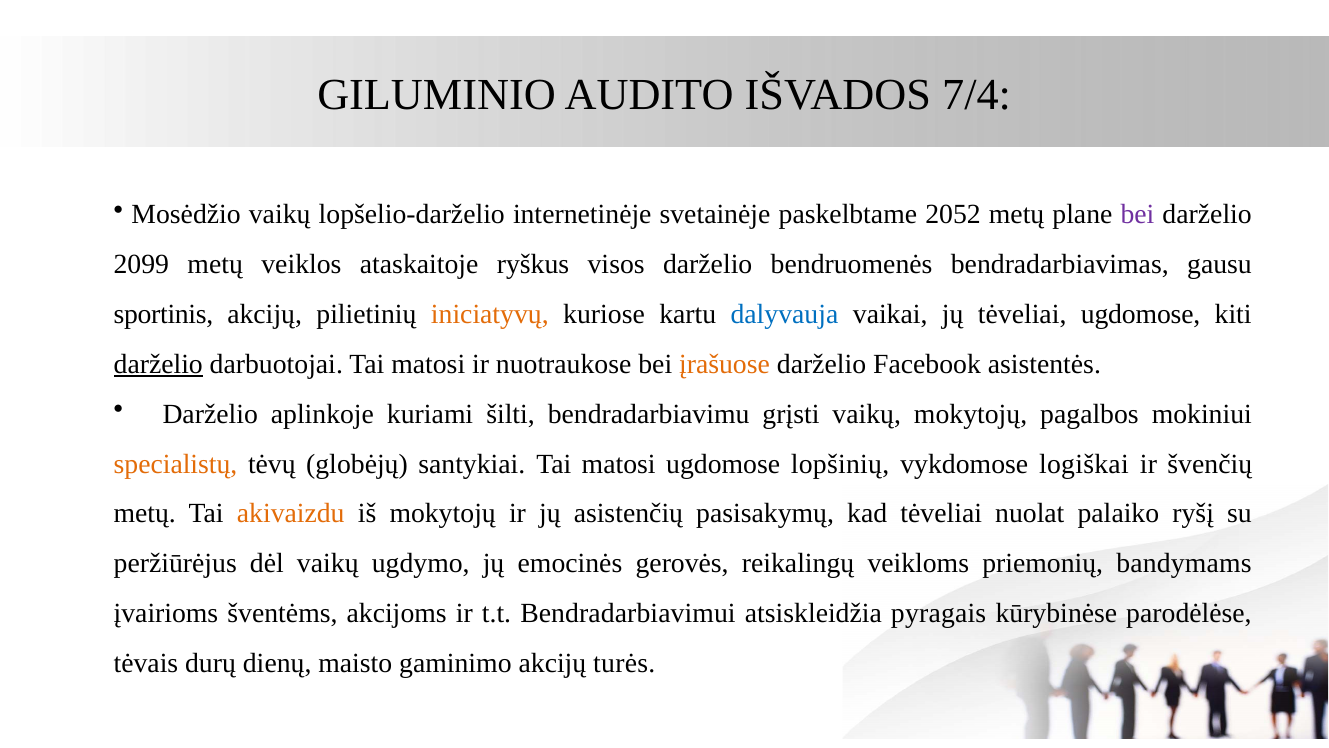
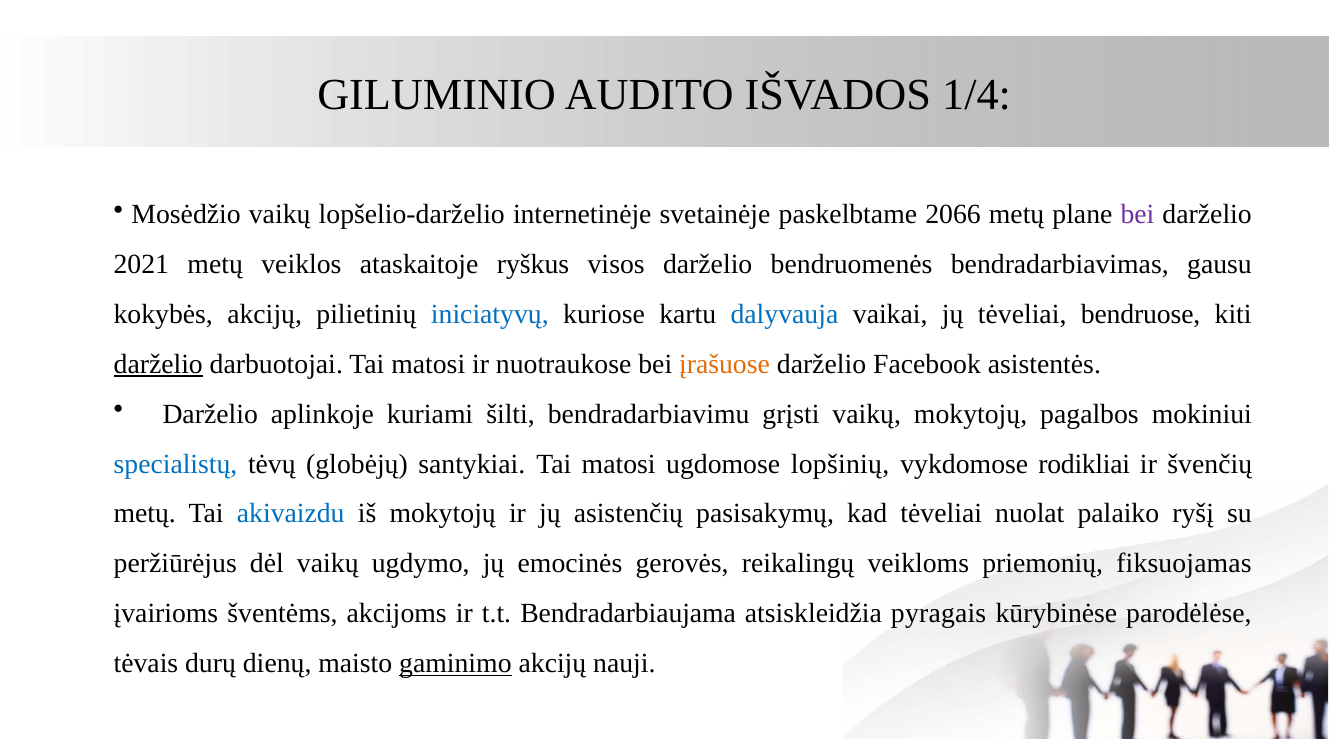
7/4: 7/4 -> 1/4
2052: 2052 -> 2066
2099: 2099 -> 2021
sportinis: sportinis -> kokybės
iniciatyvų colour: orange -> blue
tėveliai ugdomose: ugdomose -> bendruose
specialistų colour: orange -> blue
logiškai: logiškai -> rodikliai
akivaizdu colour: orange -> blue
bandymams: bandymams -> fiksuojamas
Bendradarbiavimui: Bendradarbiavimui -> Bendradarbiaujama
gaminimo underline: none -> present
turės: turės -> nauji
